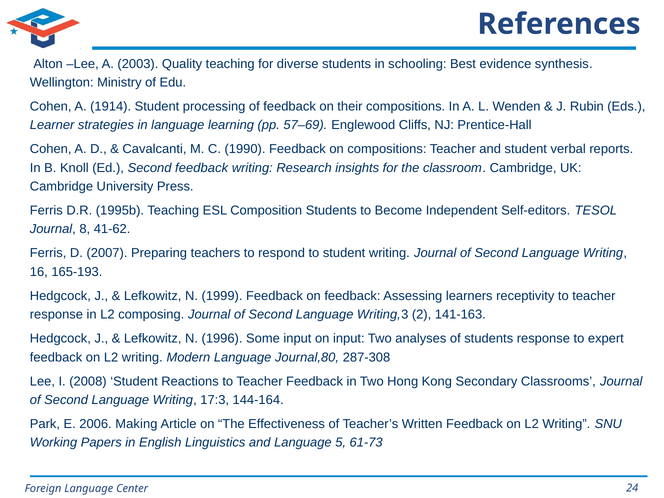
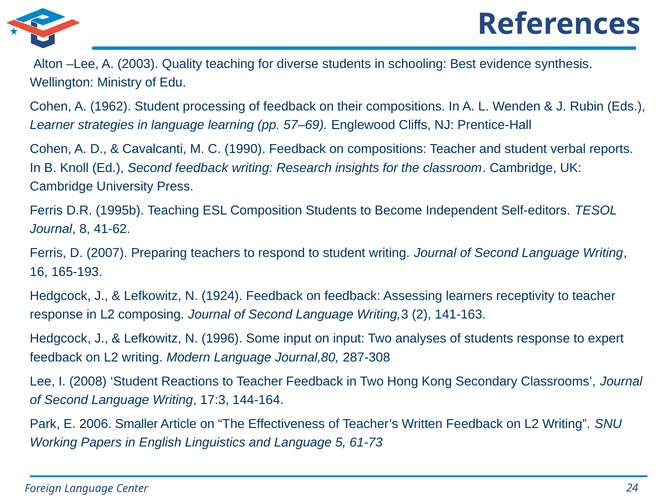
1914: 1914 -> 1962
1999: 1999 -> 1924
Making: Making -> Smaller
